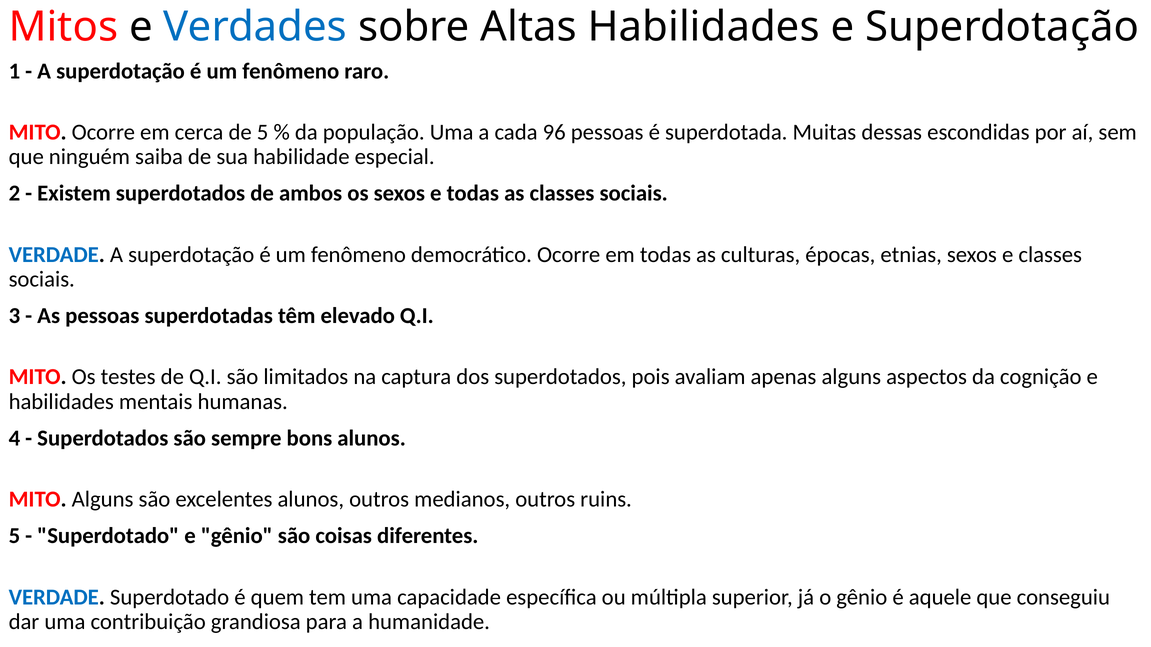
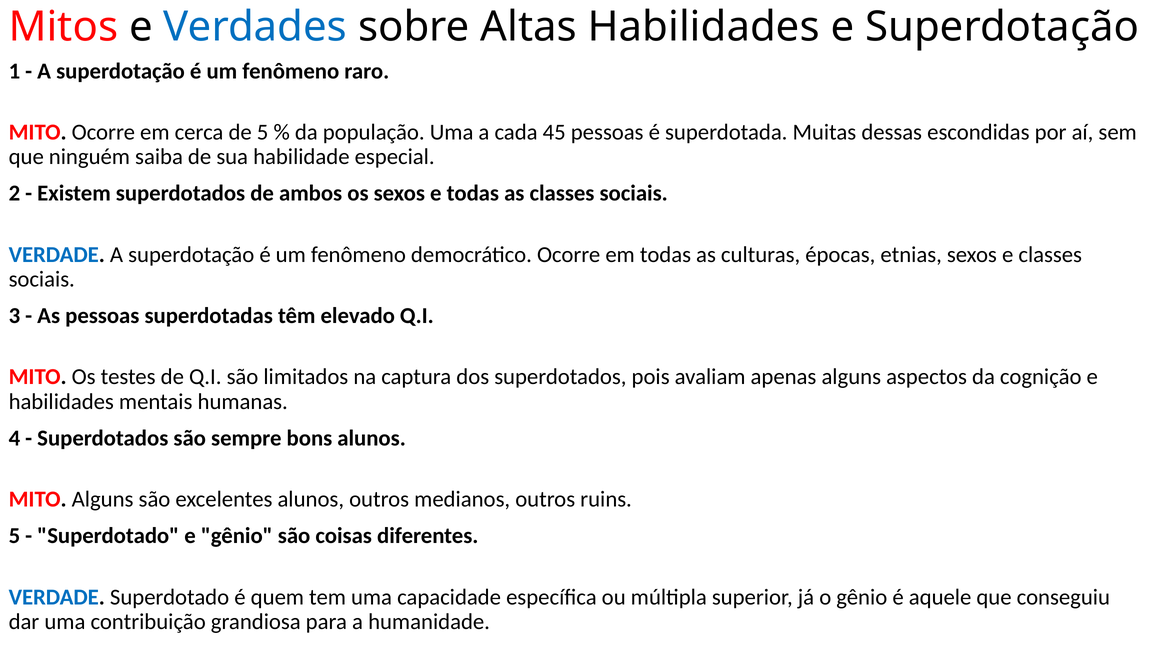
96: 96 -> 45
